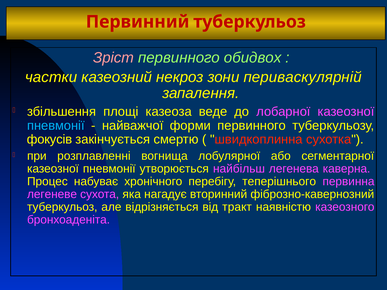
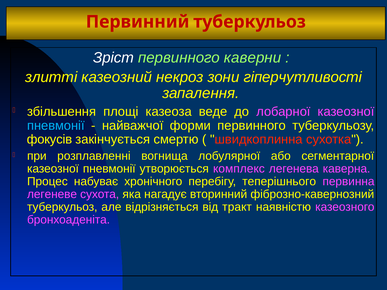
Зріст colour: pink -> white
обидвох: обидвох -> каверни
частки: частки -> злитті
периваскулярній: периваскулярній -> гіперчутливості
найбільш: найбільш -> комплекс
